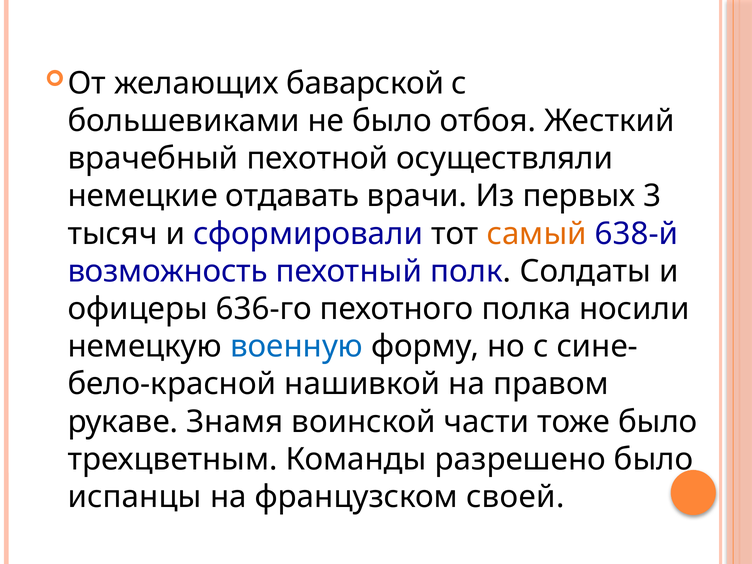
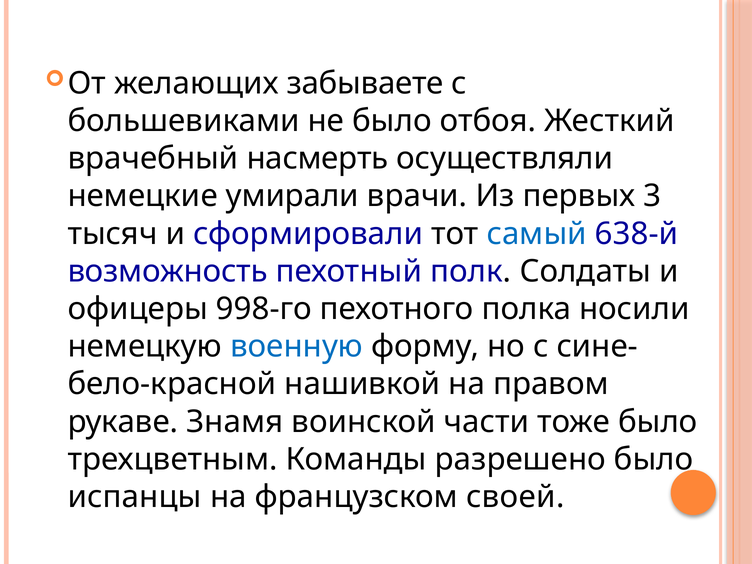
баварской: баварской -> забываете
пехотной: пехотной -> насмерть
отдавать: отдавать -> умирали
самый colour: orange -> blue
636-го: 636-го -> 998-го
